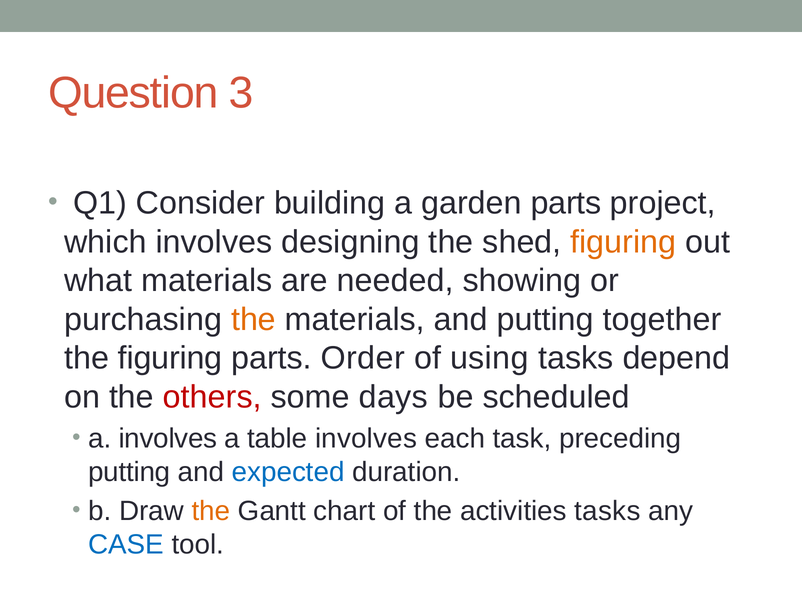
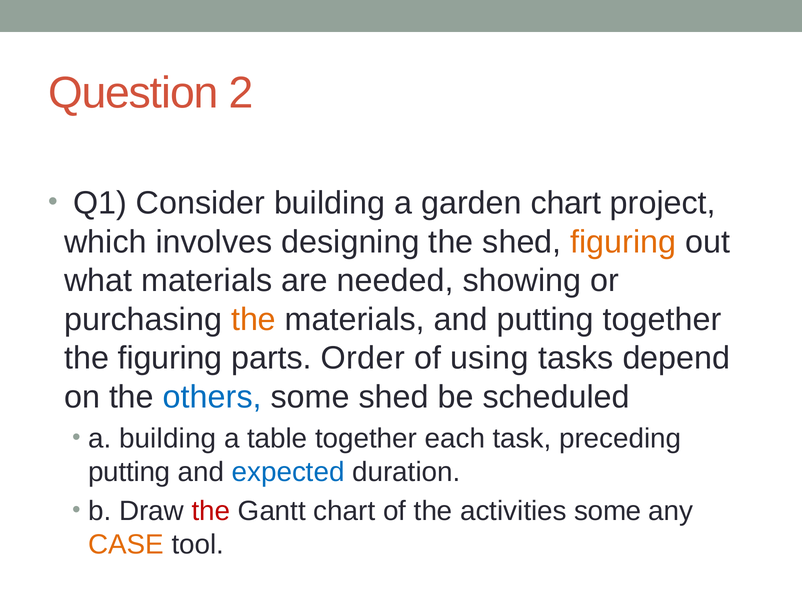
3: 3 -> 2
garden parts: parts -> chart
others colour: red -> blue
some days: days -> shed
a involves: involves -> building
table involves: involves -> together
the at (211, 511) colour: orange -> red
activities tasks: tasks -> some
CASE colour: blue -> orange
